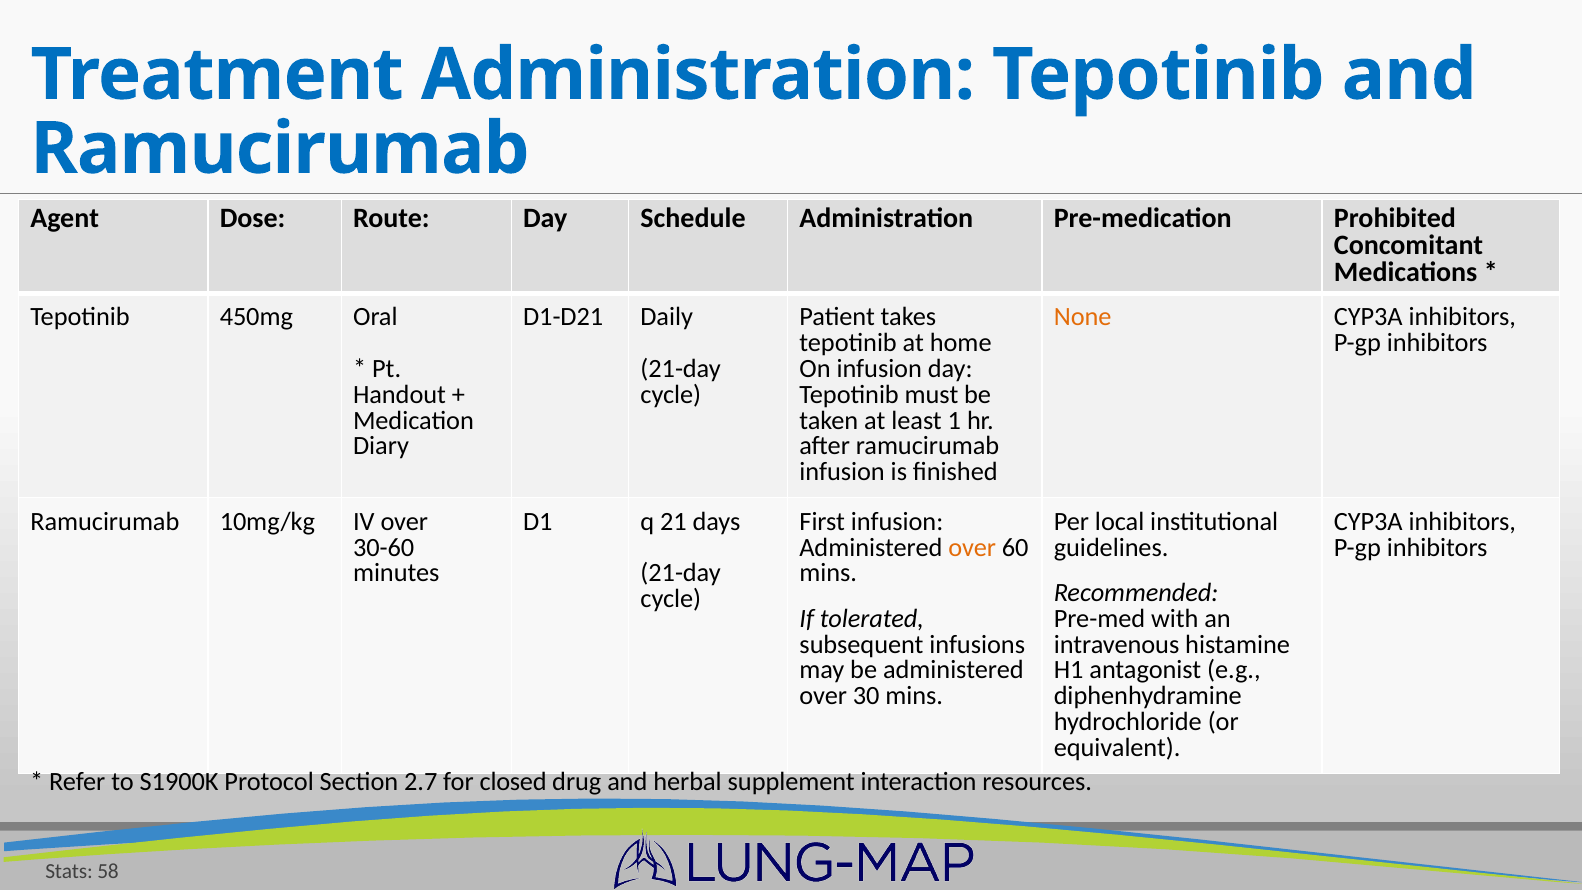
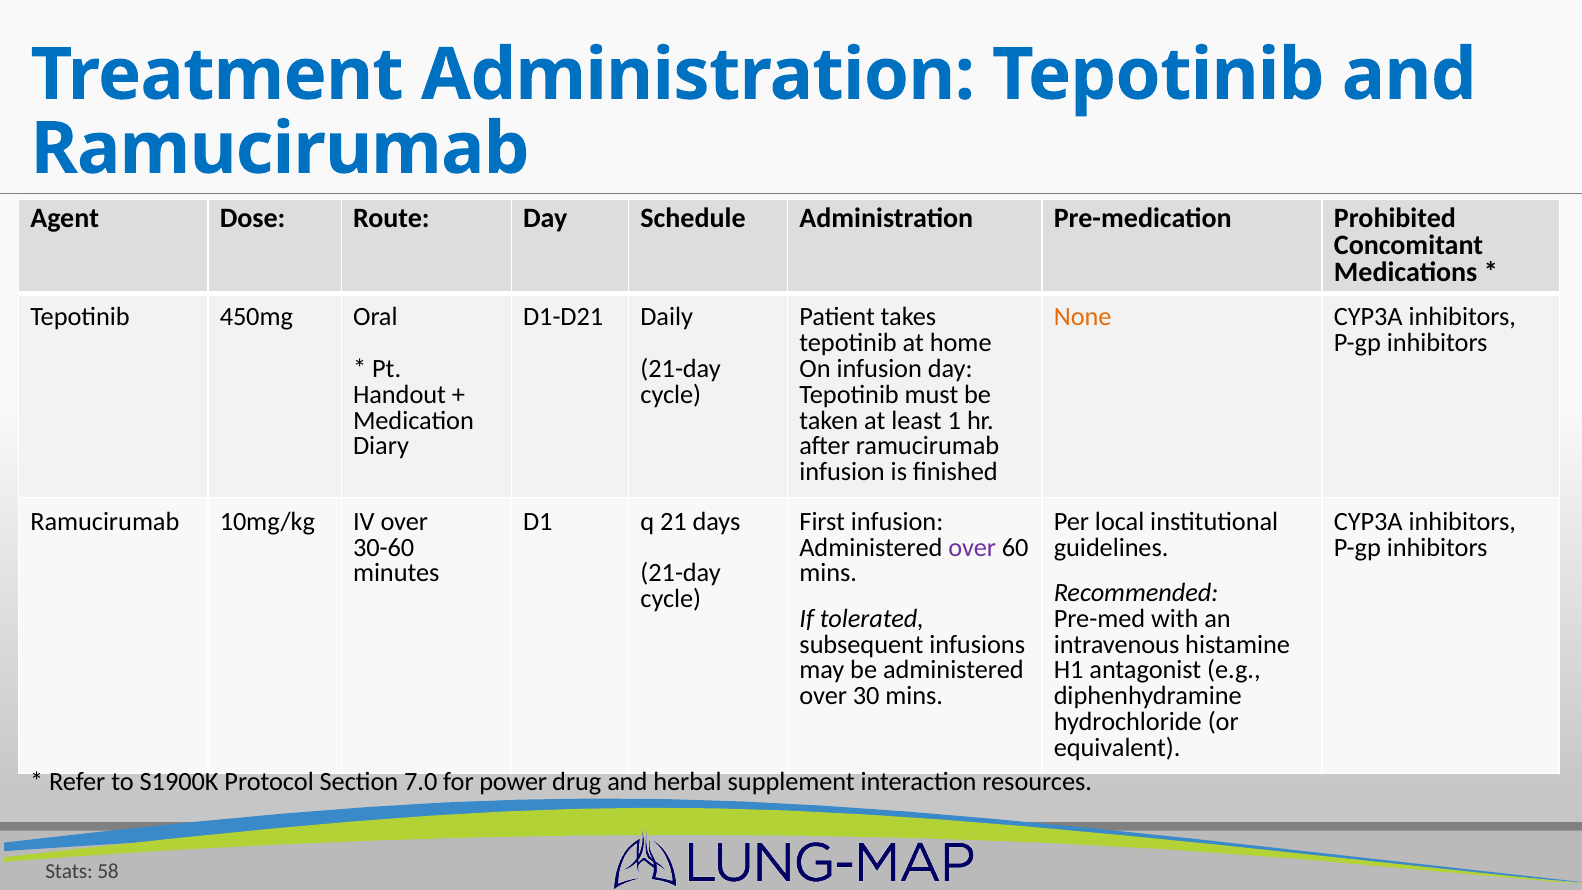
over at (972, 547) colour: orange -> purple
2.7: 2.7 -> 7.0
closed: closed -> power
